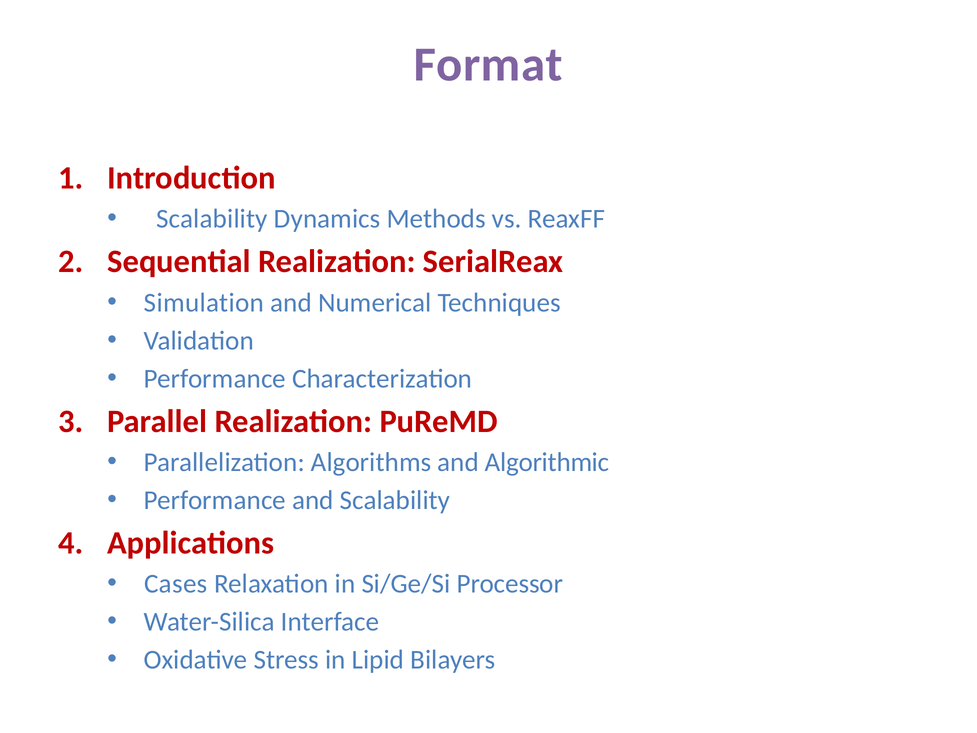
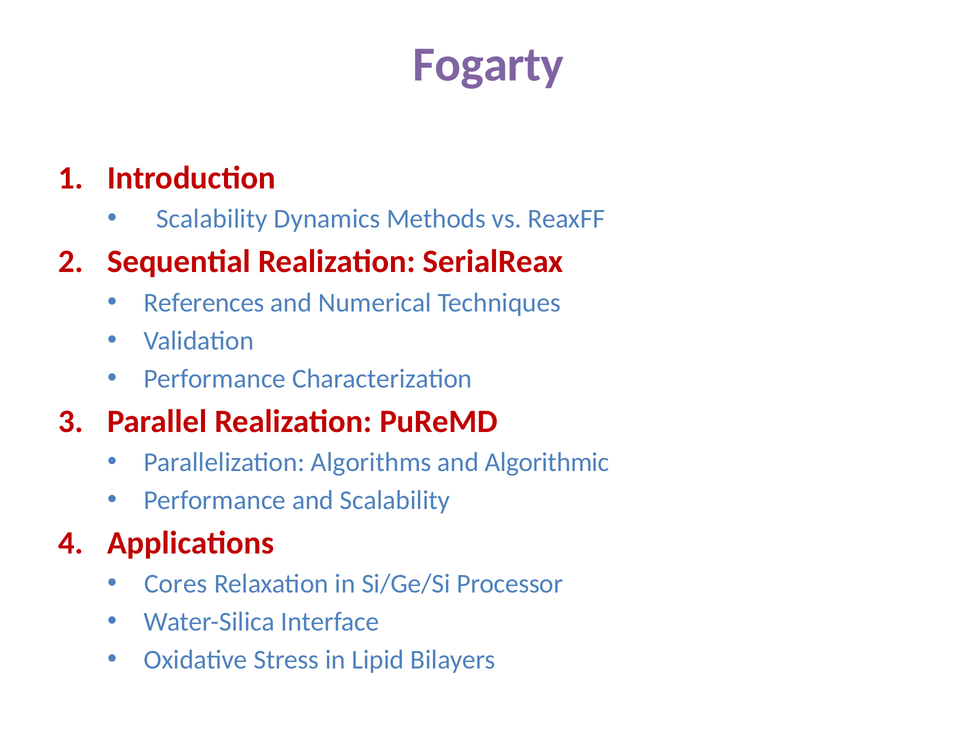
Format: Format -> Fogarty
Simulation: Simulation -> References
Cases: Cases -> Cores
